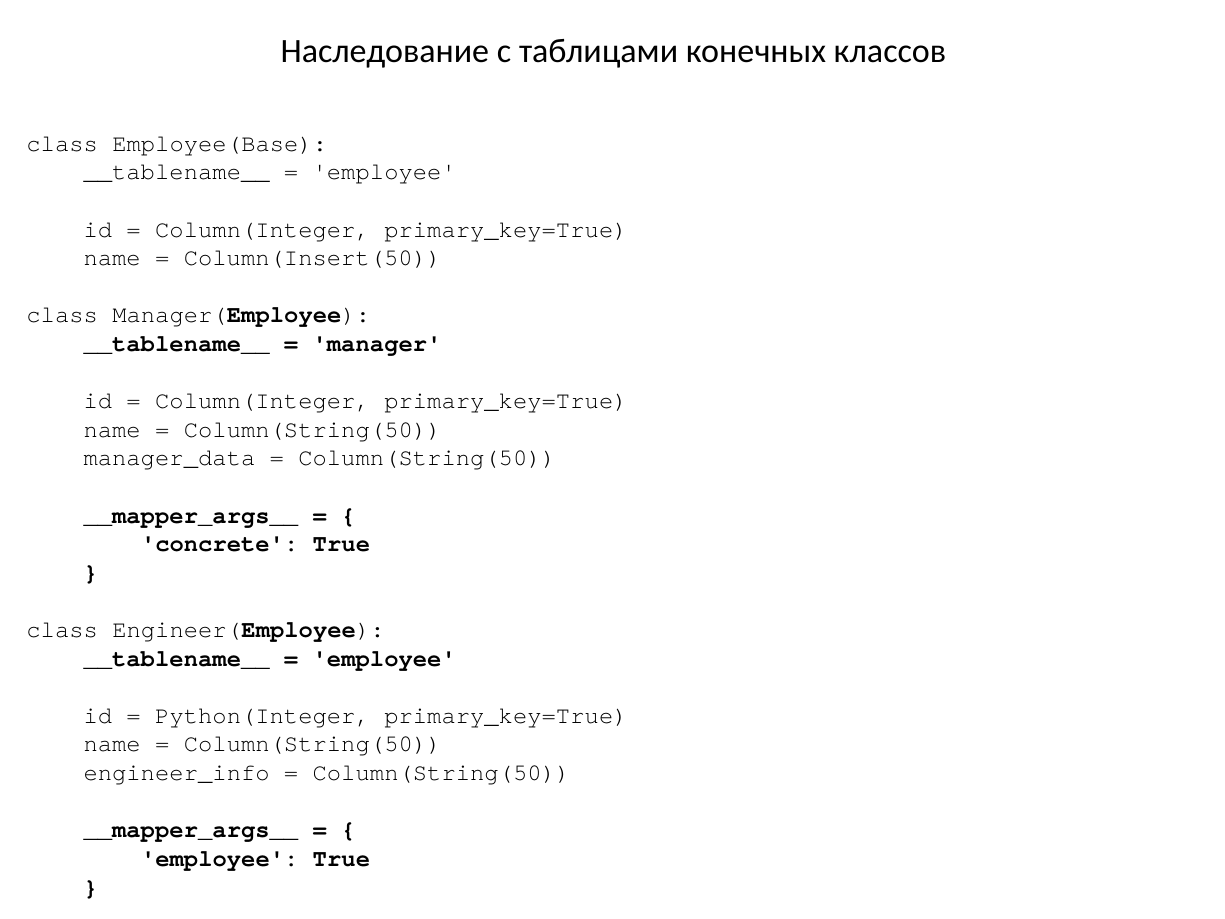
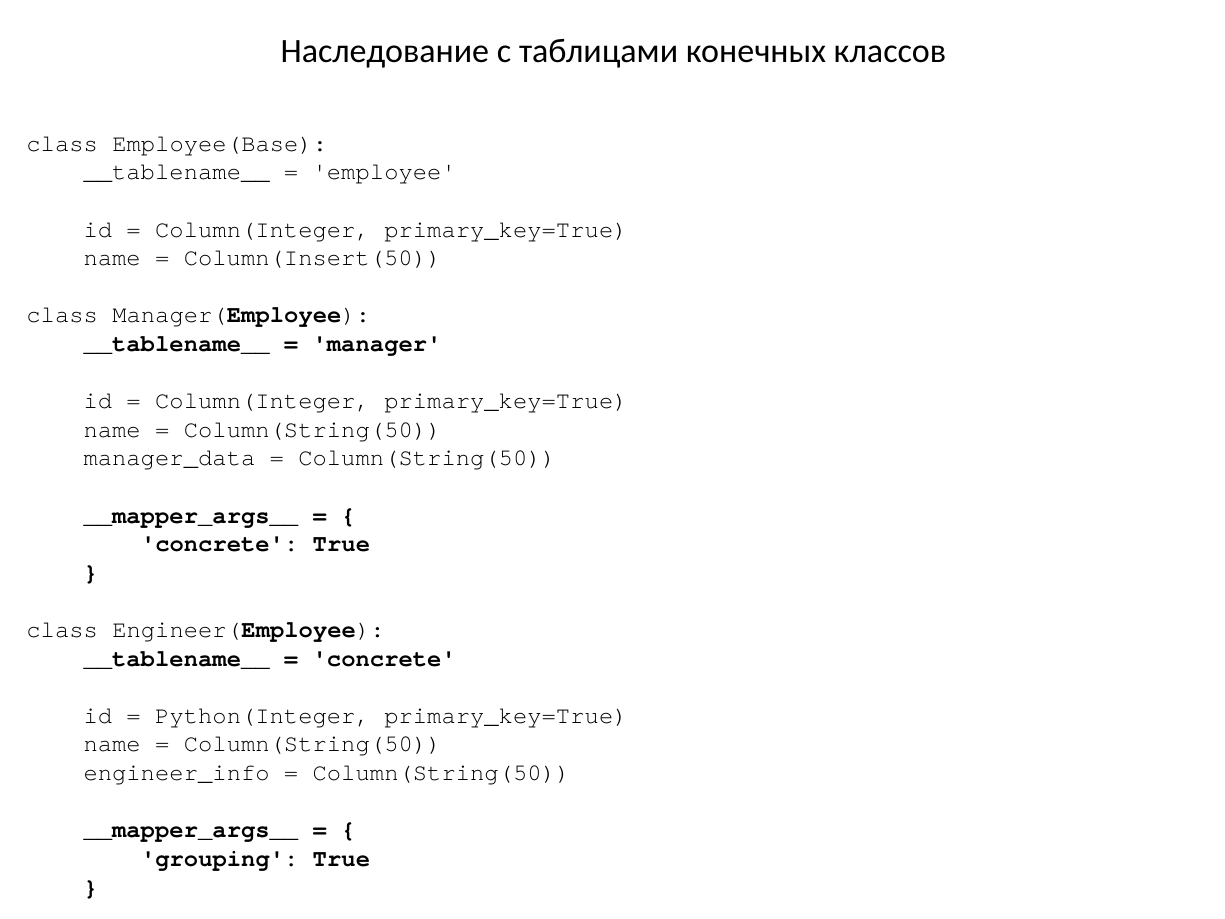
employee at (384, 658): employee -> concrete
employee at (220, 858): employee -> grouping
